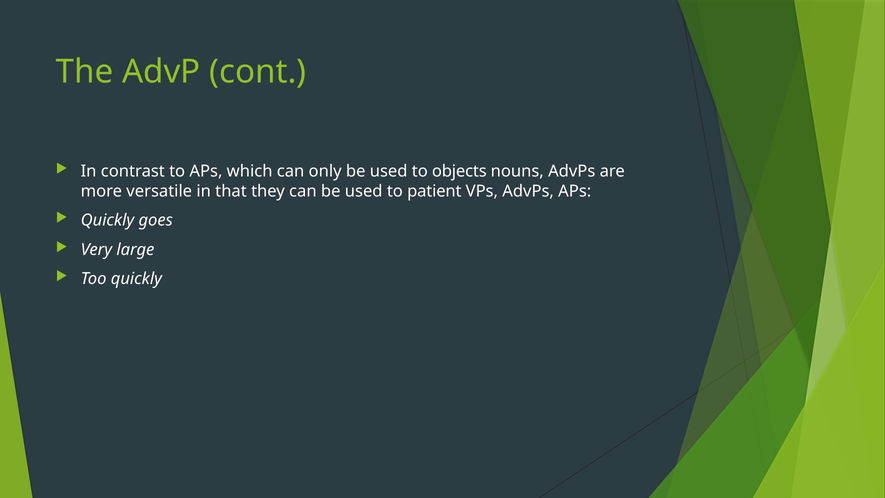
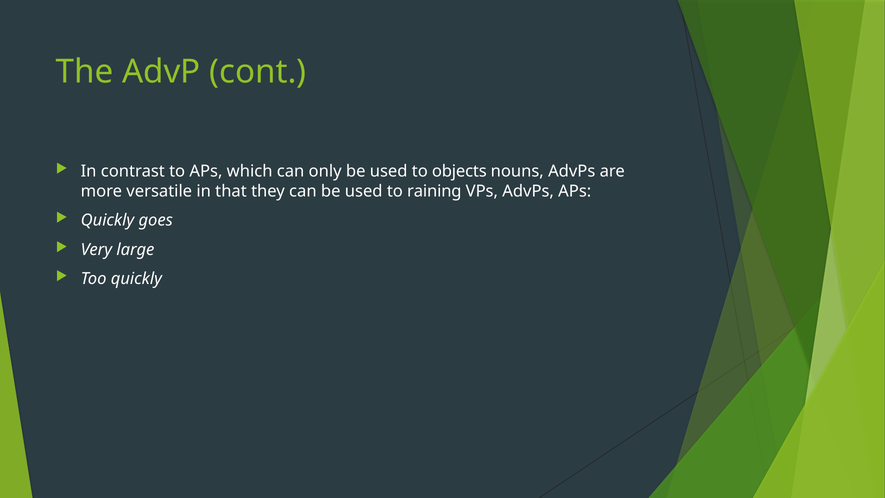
patient: patient -> raining
